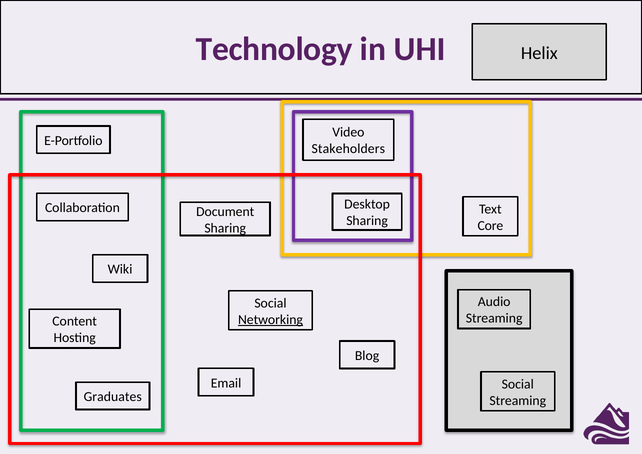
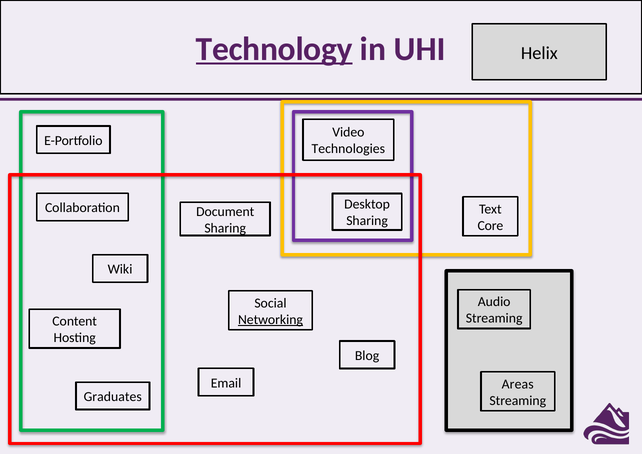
Technology underline: none -> present
Stakeholders: Stakeholders -> Technologies
Social at (518, 384): Social -> Areas
